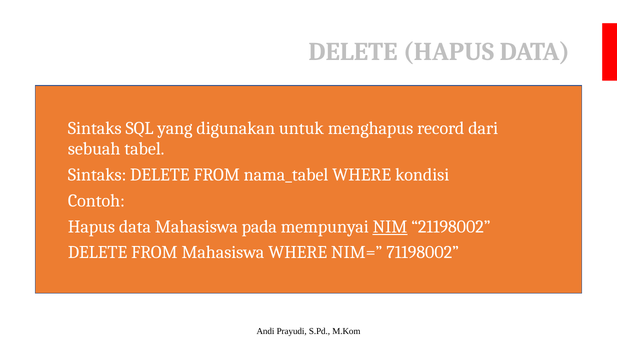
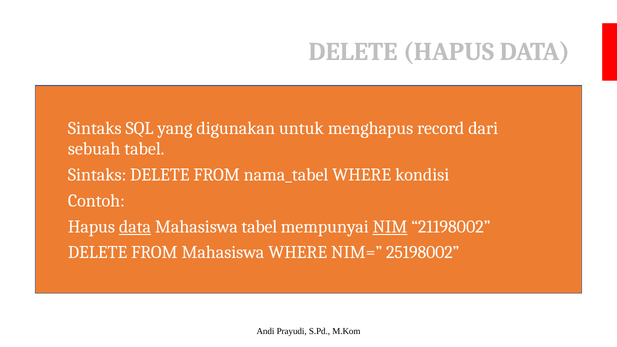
data at (135, 227) underline: none -> present
Mahasiswa pada: pada -> tabel
71198002: 71198002 -> 25198002
